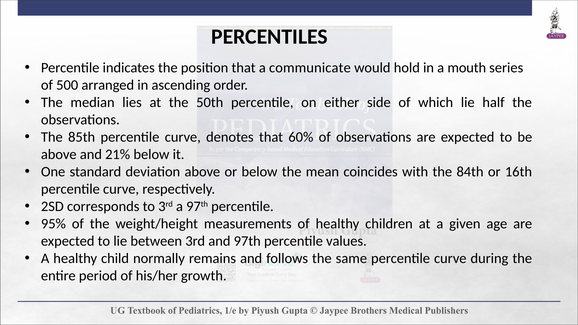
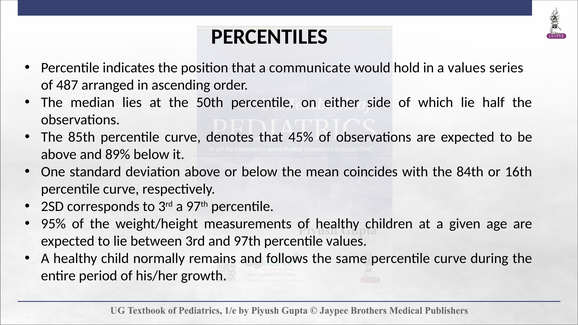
a mouth: mouth -> values
500: 500 -> 487
60%: 60% -> 45%
21%: 21% -> 89%
